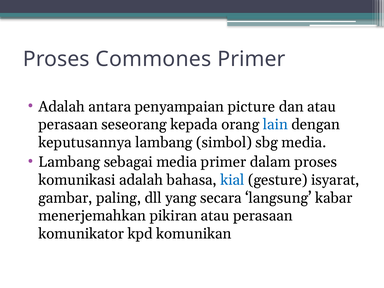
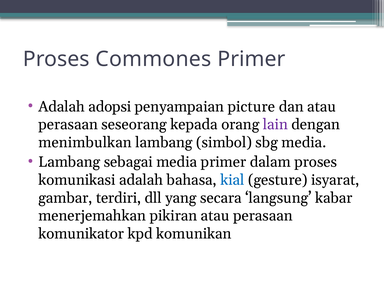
antara: antara -> adopsi
lain colour: blue -> purple
keputusannya: keputusannya -> menimbulkan
paling: paling -> terdiri
